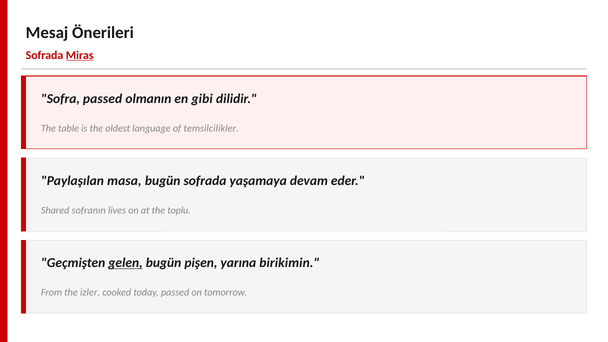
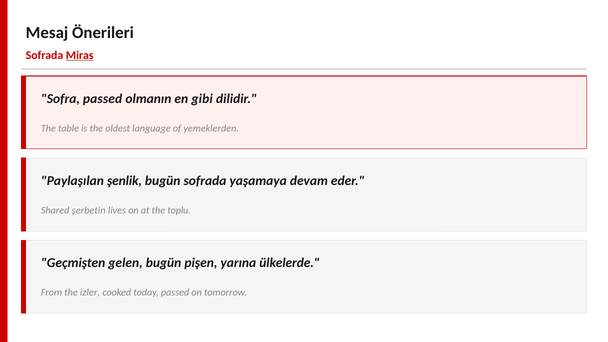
temsilcilikler: temsilcilikler -> yemeklerden
masa: masa -> şenlik
sofranın: sofranın -> şerbetin
gelen underline: present -> none
birikimin: birikimin -> ülkelerde
